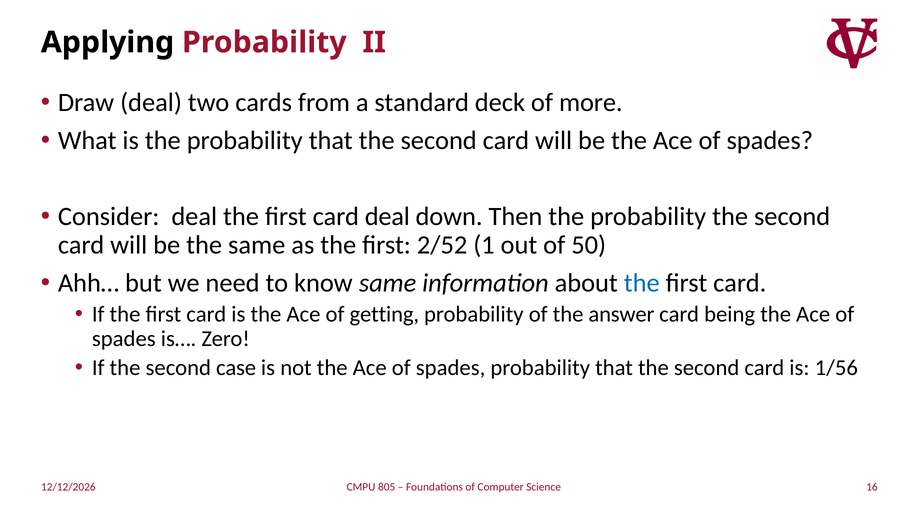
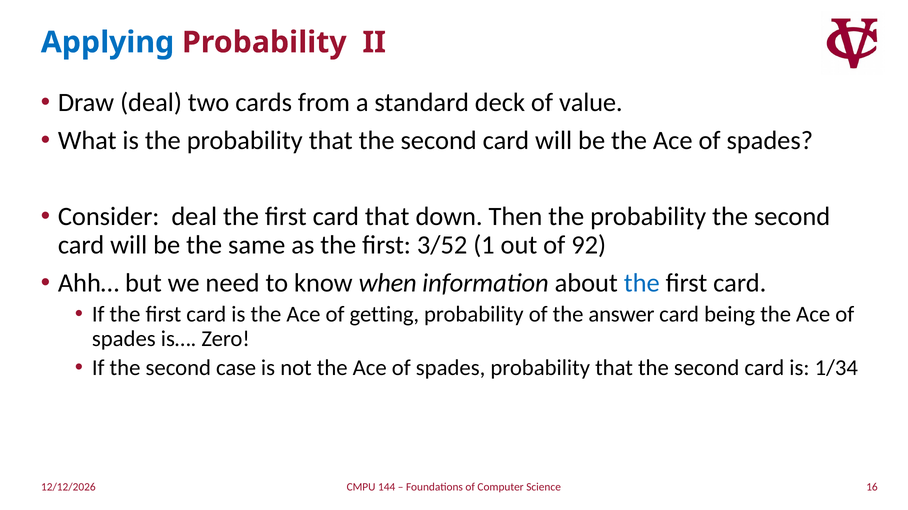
Applying colour: black -> blue
more: more -> value
card deal: deal -> that
2/52: 2/52 -> 3/52
50: 50 -> 92
know same: same -> when
1/56: 1/56 -> 1/34
805: 805 -> 144
